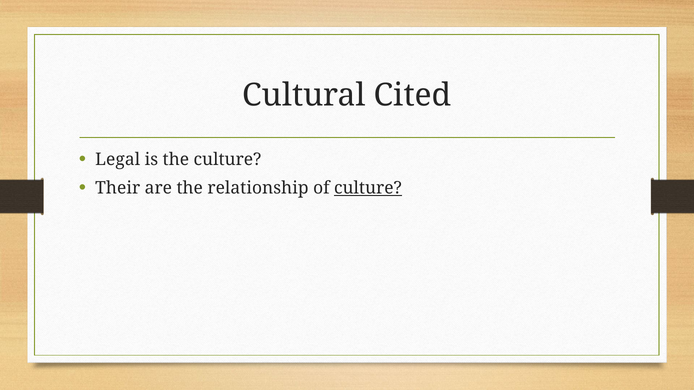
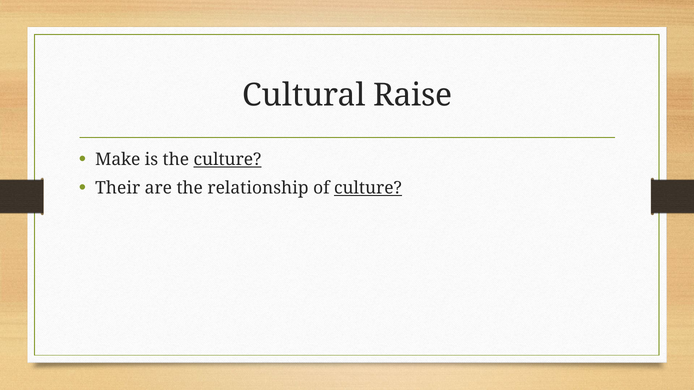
Cited: Cited -> Raise
Legal: Legal -> Make
culture at (227, 160) underline: none -> present
